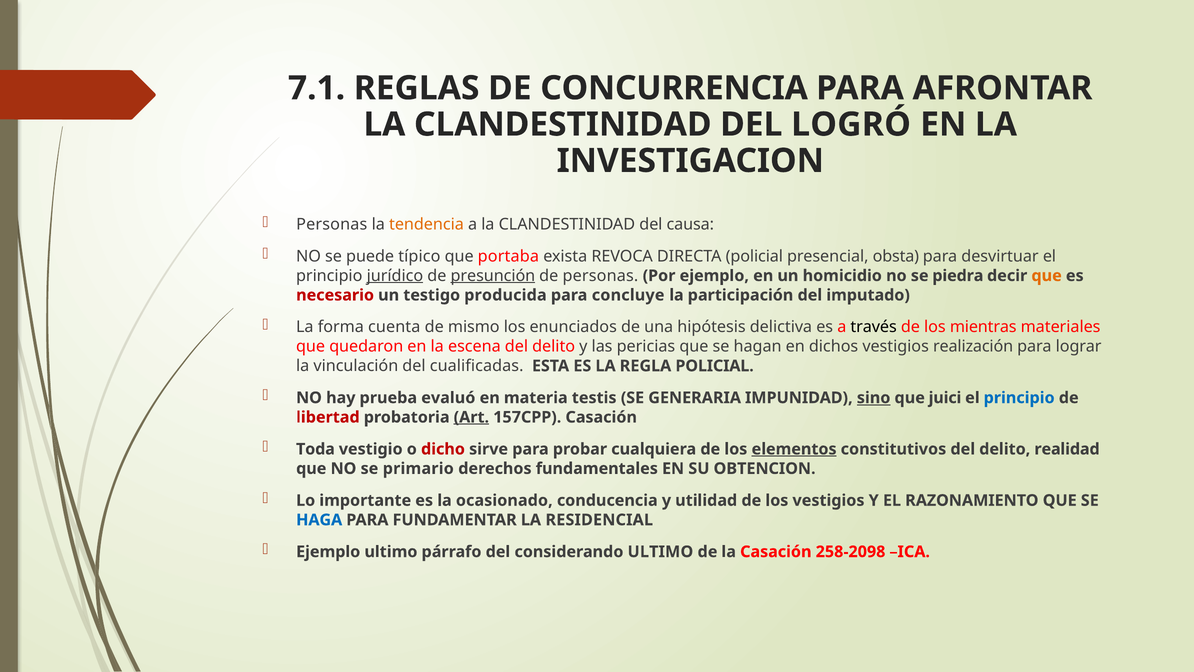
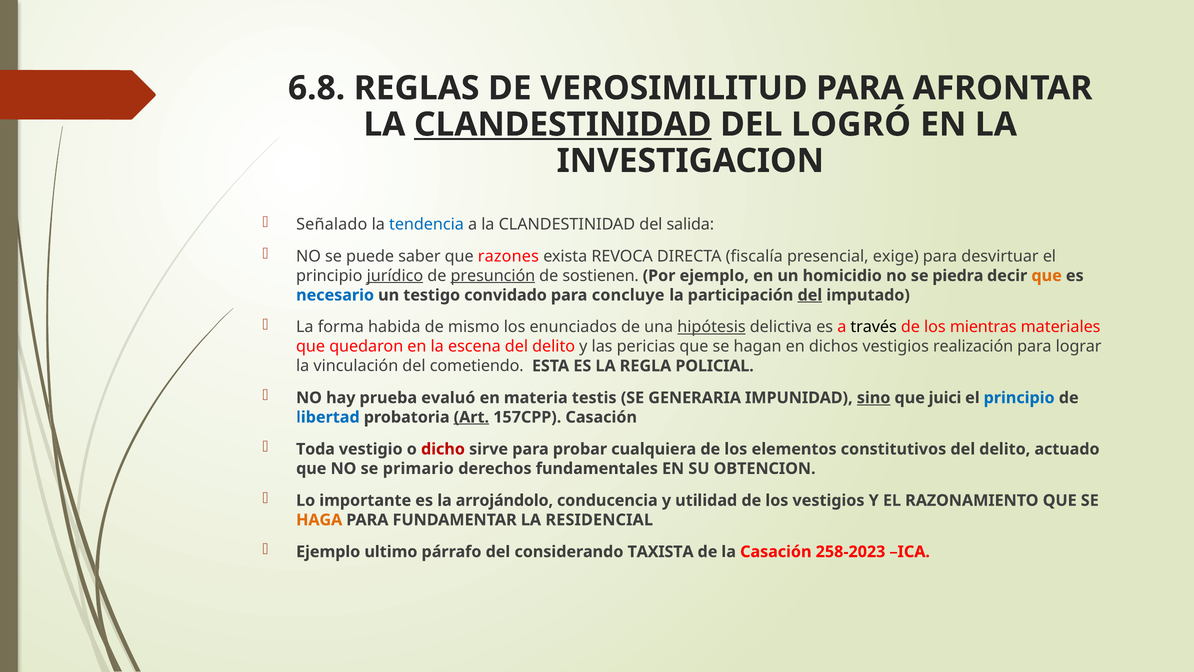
7.1: 7.1 -> 6.8
CONCURRENCIA: CONCURRENCIA -> VEROSIMILITUD
CLANDESTINIDAD at (563, 124) underline: none -> present
Personas at (332, 224): Personas -> Señalado
tendencia colour: orange -> blue
causa: causa -> salida
típico: típico -> saber
portaba: portaba -> razones
DIRECTA policial: policial -> fiscalía
obsta: obsta -> exige
de personas: personas -> sostienen
necesario colour: red -> blue
producida: producida -> convidado
del at (810, 295) underline: none -> present
cuenta: cuenta -> habida
hipótesis underline: none -> present
cualificadas: cualificadas -> cometiendo
libertad colour: red -> blue
elementos underline: present -> none
realidad: realidad -> actuado
ocasionado: ocasionado -> arrojándolo
HAGA colour: blue -> orange
considerando ULTIMO: ULTIMO -> TAXISTA
258-2098: 258-2098 -> 258-2023
